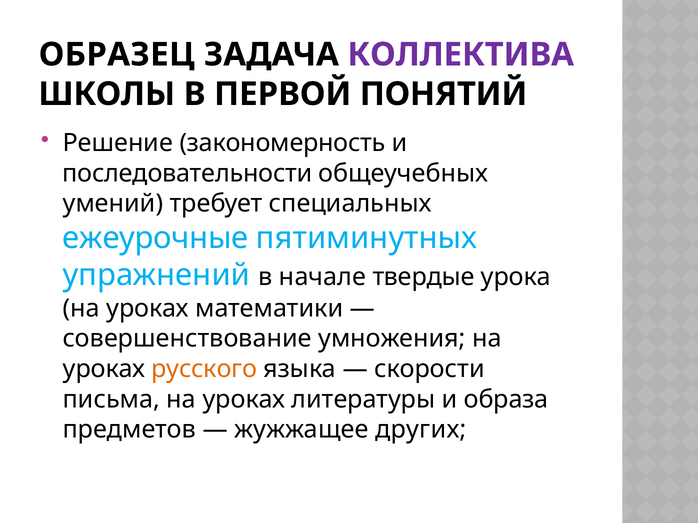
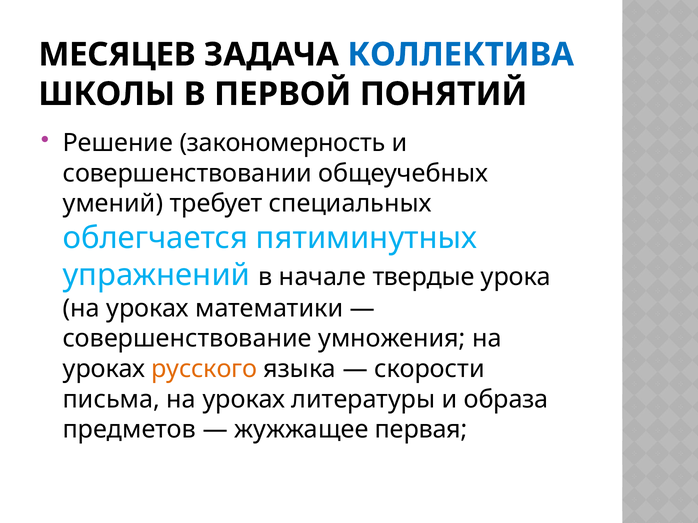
ОБРАЗЕЦ: ОБРАЗЕЦ -> МЕСЯЦЕВ
КОЛЛЕКТИВА colour: purple -> blue
последовательности: последовательности -> совершенствовании
ежеурочные: ежеурочные -> облегчается
других: других -> первая
